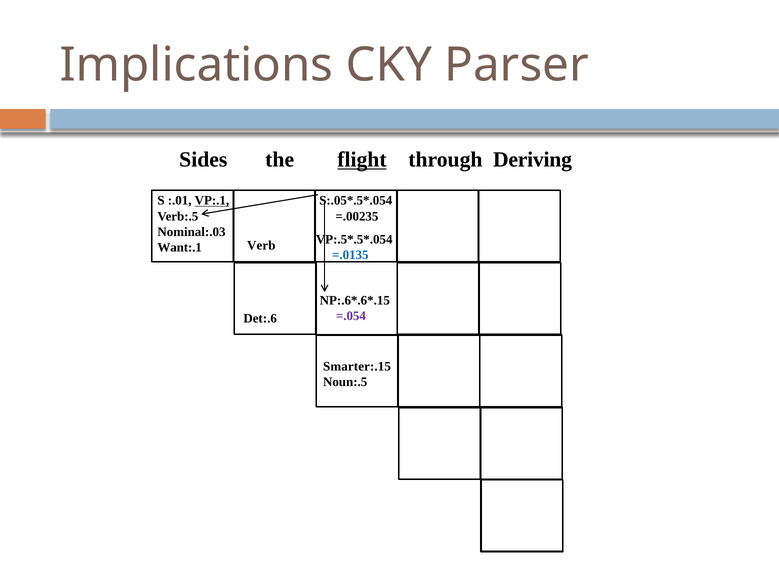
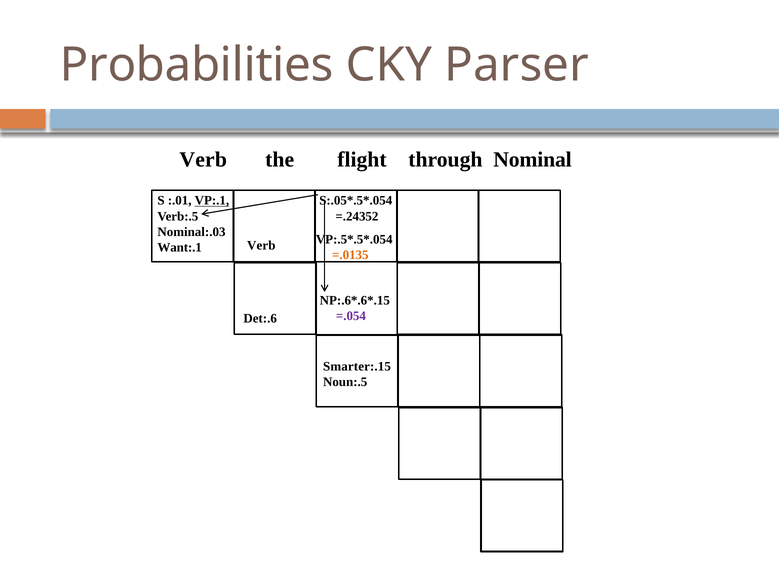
Implications: Implications -> Probabilities
Sides at (203, 160): Sides -> Verb
flight underline: present -> none
Deriving: Deriving -> Nominal
=.00235: =.00235 -> =.24352
=.0135 colour: blue -> orange
